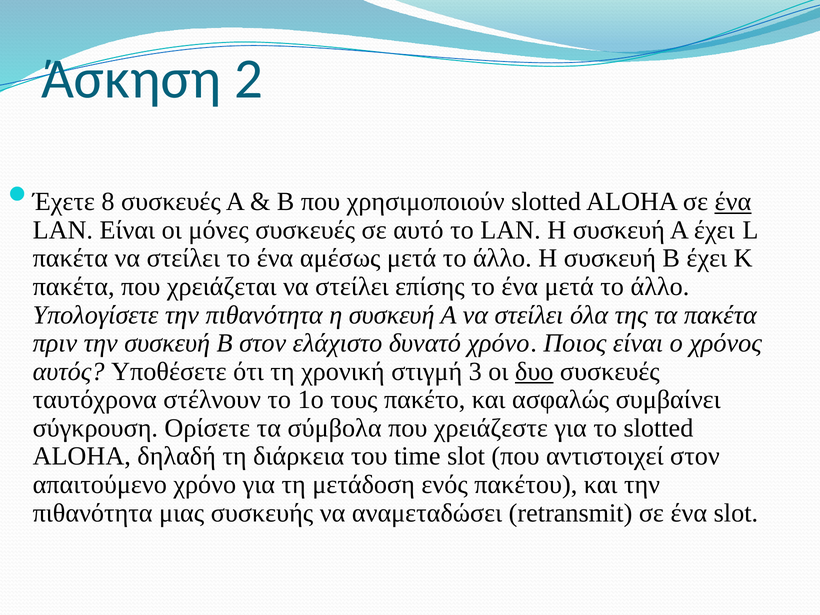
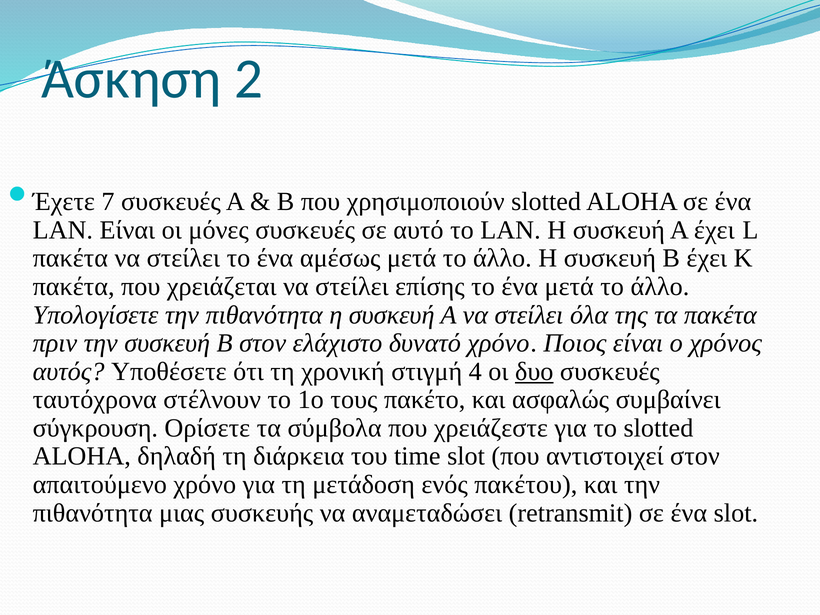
8: 8 -> 7
ένα at (733, 202) underline: present -> none
3: 3 -> 4
